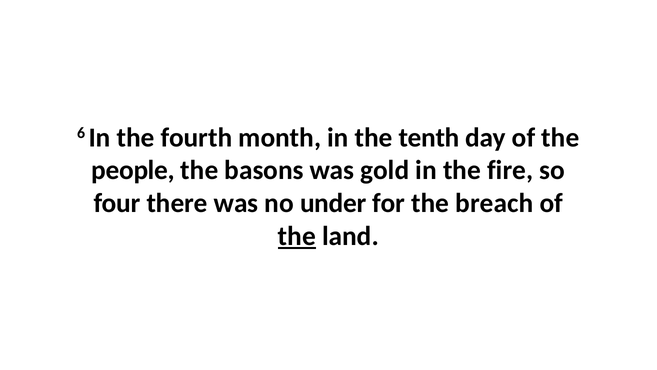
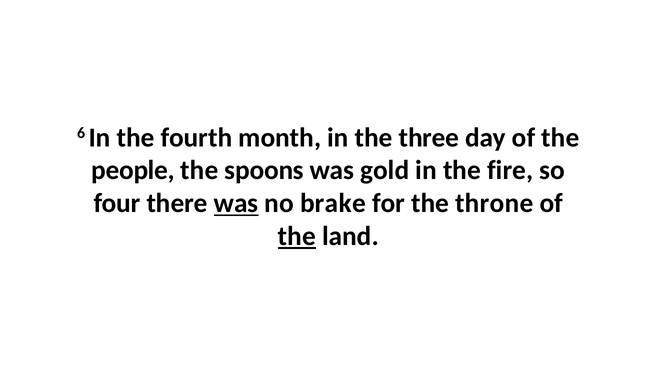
tenth: tenth -> three
basons: basons -> spoons
was at (236, 203) underline: none -> present
under: under -> brake
breach: breach -> throne
